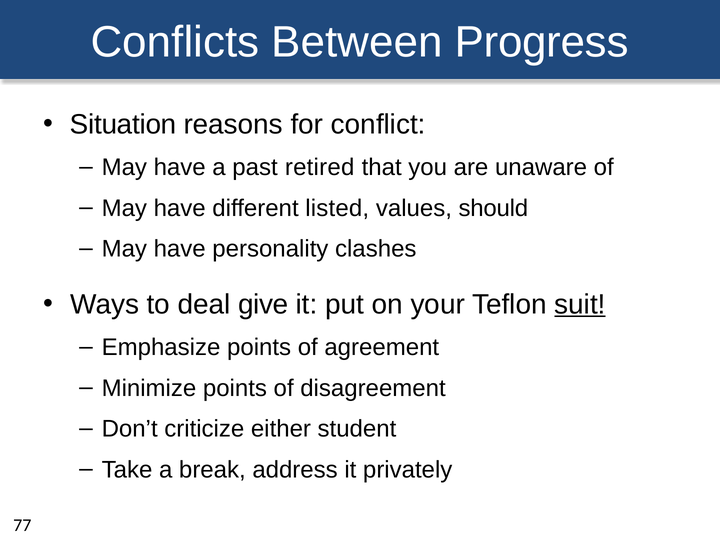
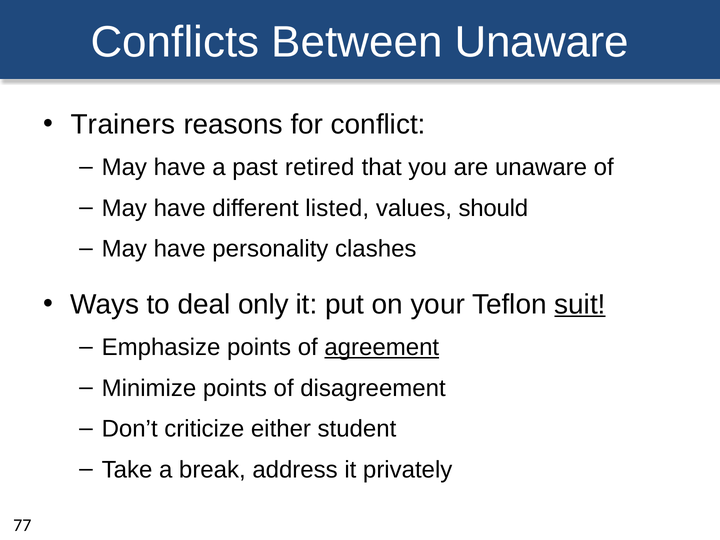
Between Progress: Progress -> Unaware
Situation: Situation -> Trainers
give: give -> only
agreement underline: none -> present
